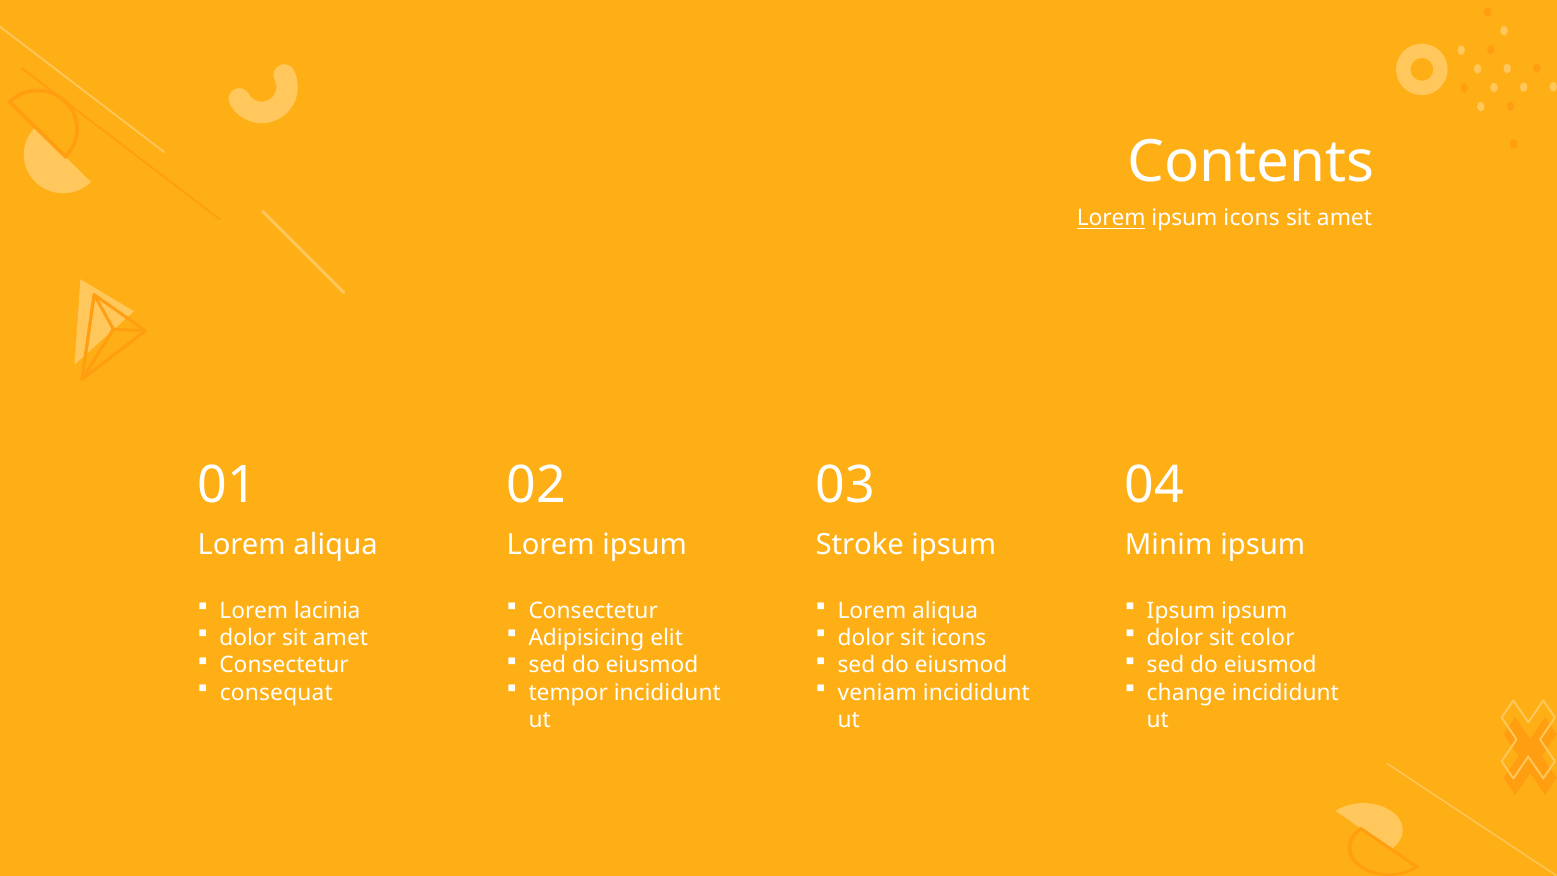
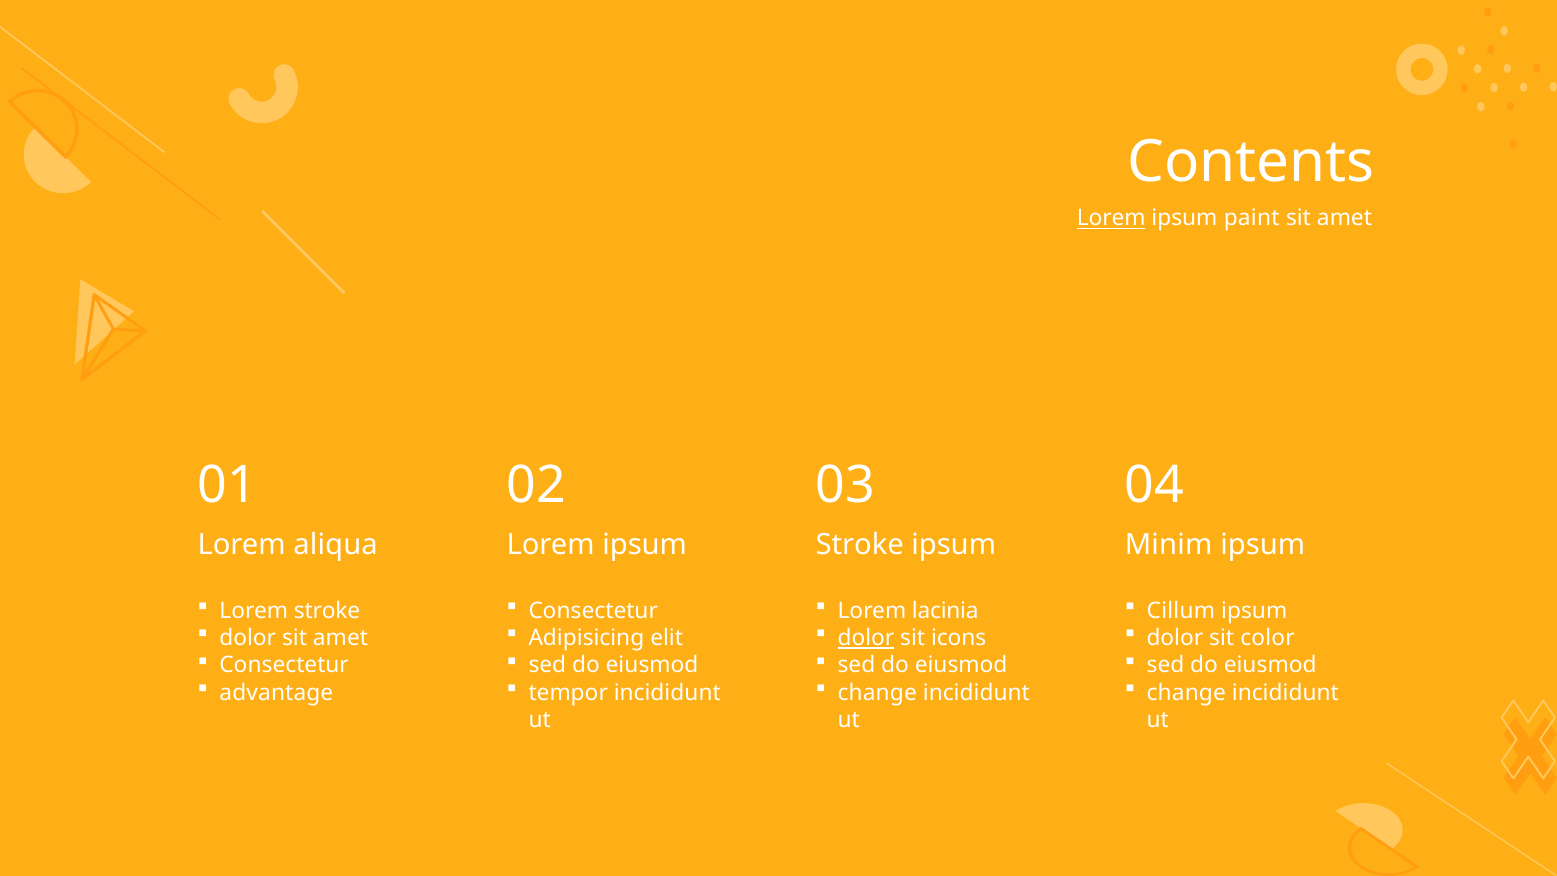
ipsum icons: icons -> paint
Lorem lacinia: lacinia -> stroke
aliqua at (945, 611): aliqua -> lacinia
Ipsum at (1181, 611): Ipsum -> Cillum
dolor at (866, 638) underline: none -> present
consequat: consequat -> advantage
veniam at (877, 692): veniam -> change
